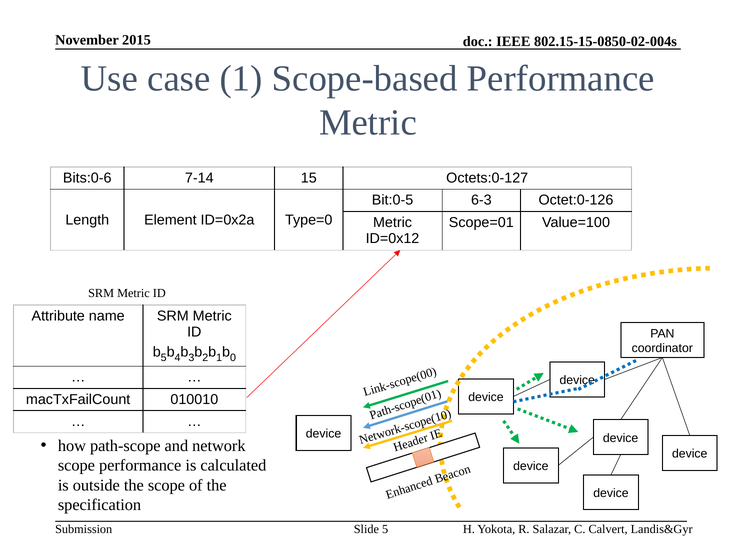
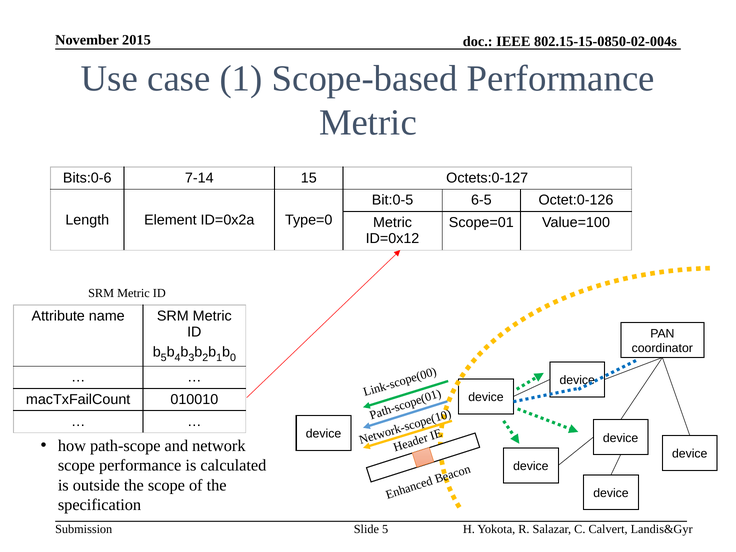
6-3: 6-3 -> 6-5
